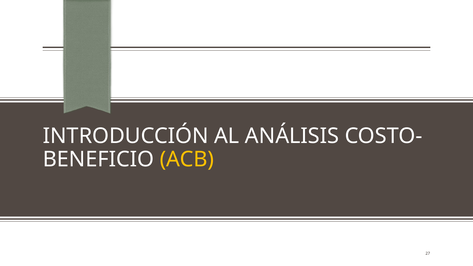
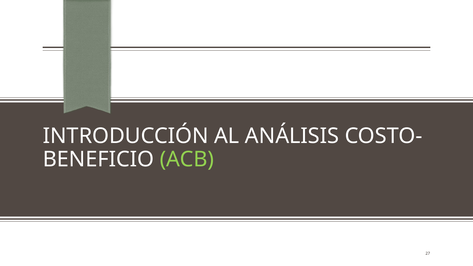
ACB colour: yellow -> light green
